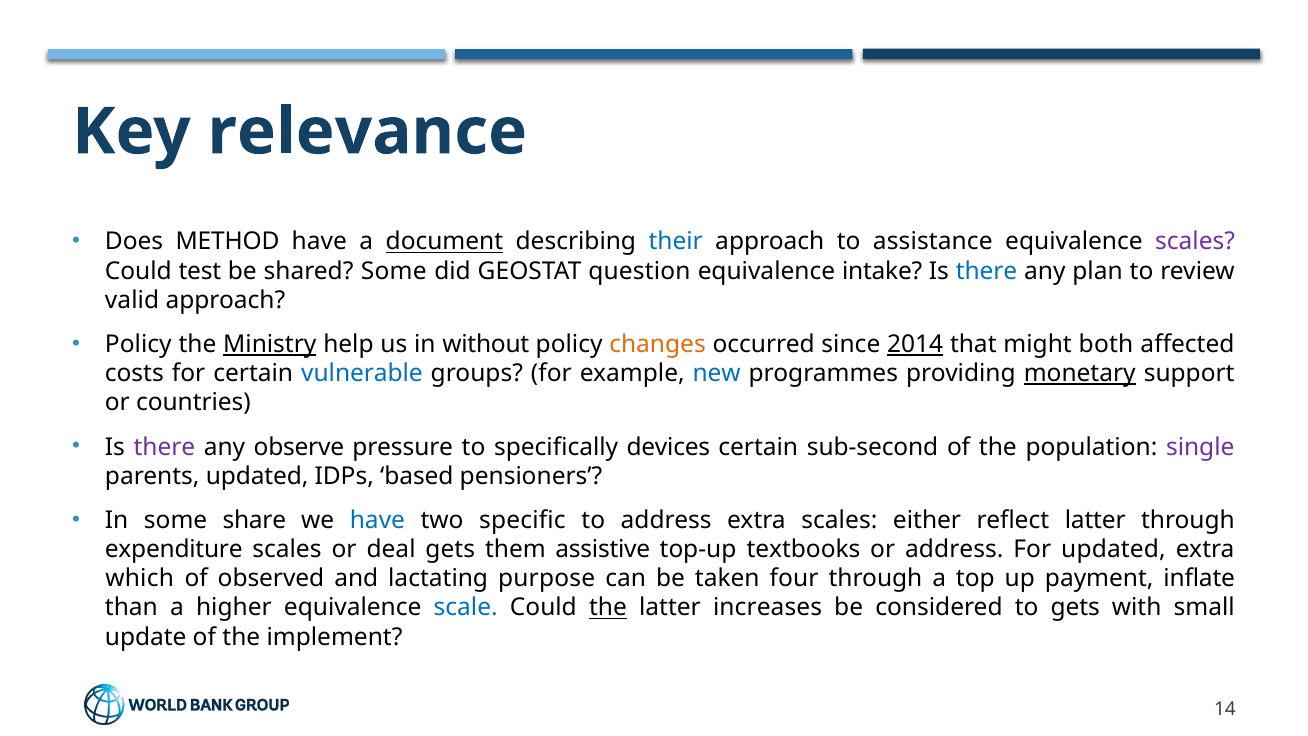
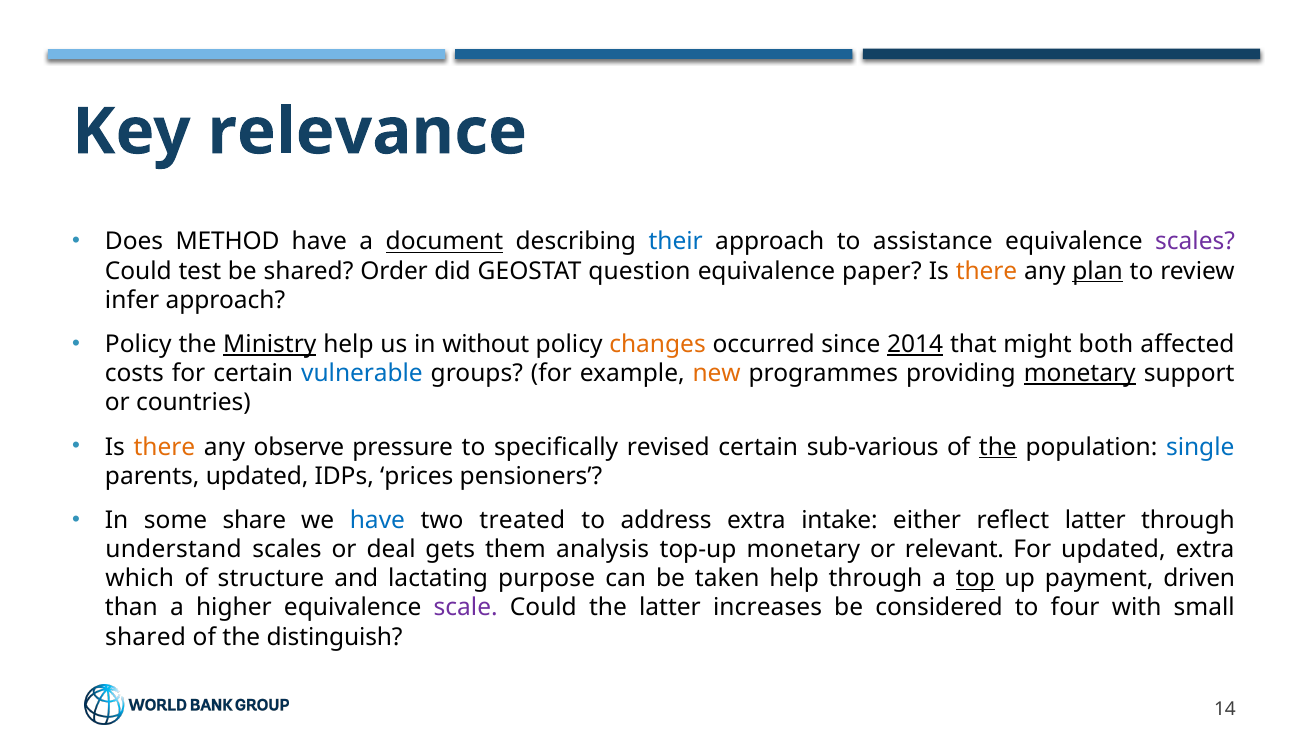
shared Some: Some -> Order
intake: intake -> paper
there at (987, 271) colour: blue -> orange
plan underline: none -> present
valid: valid -> infer
new colour: blue -> orange
there at (164, 447) colour: purple -> orange
devices: devices -> revised
sub-second: sub-second -> sub-various
the at (998, 447) underline: none -> present
single colour: purple -> blue
based: based -> prices
specific: specific -> treated
extra scales: scales -> intake
expenditure: expenditure -> understand
assistive: assistive -> analysis
top-up textbooks: textbooks -> monetary
or address: address -> relevant
observed: observed -> structure
taken four: four -> help
top underline: none -> present
inflate: inflate -> driven
scale colour: blue -> purple
the at (608, 608) underline: present -> none
to gets: gets -> four
update at (146, 637): update -> shared
implement: implement -> distinguish
